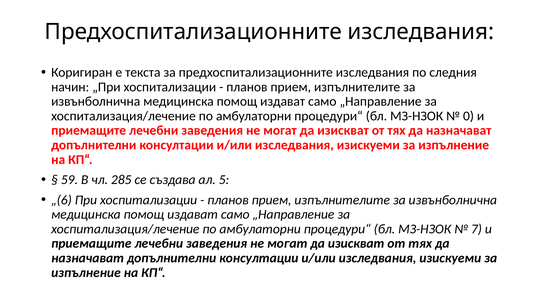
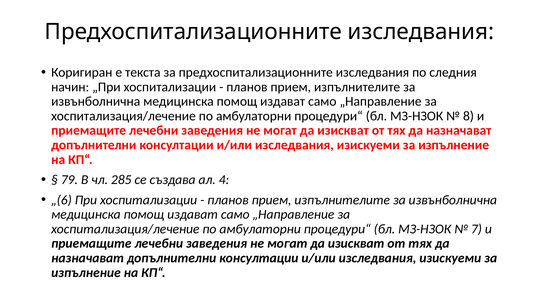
0: 0 -> 8
59: 59 -> 79
5: 5 -> 4
